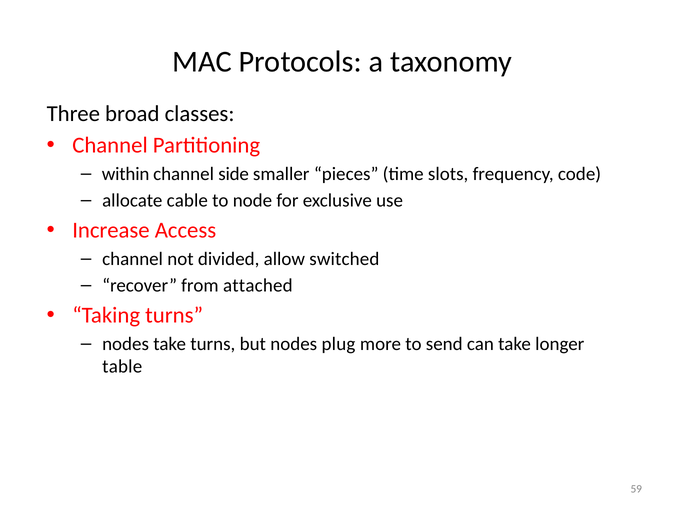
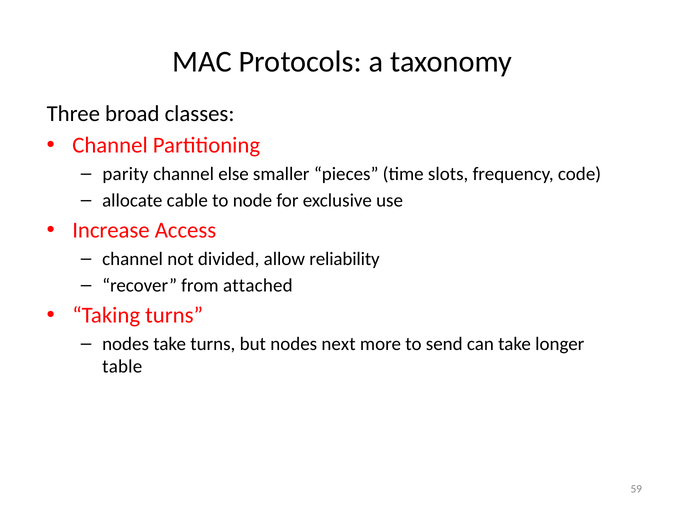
within: within -> parity
side: side -> else
switched: switched -> reliability
plug: plug -> next
